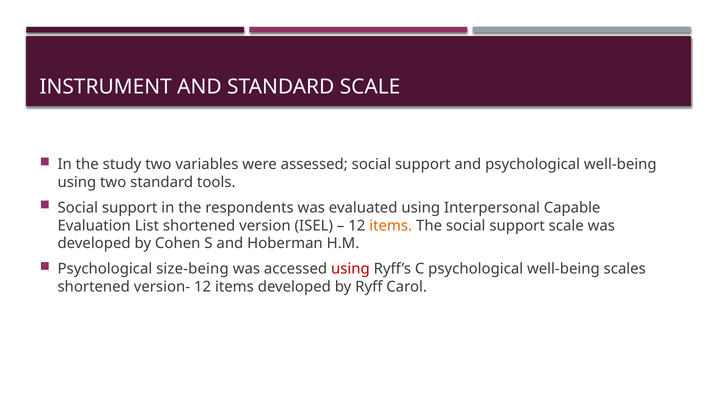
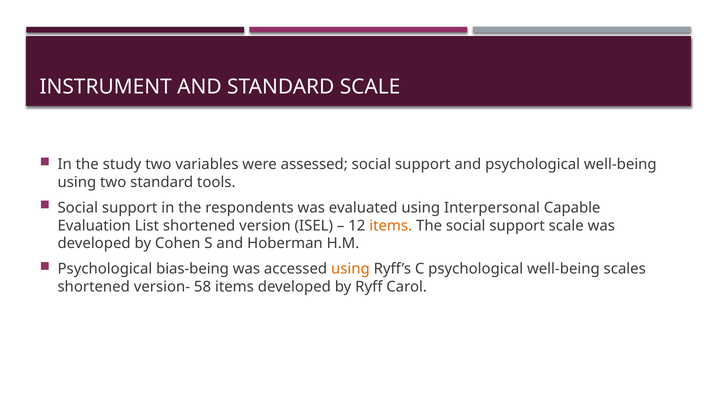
size-being: size-being -> bias-being
using at (350, 269) colour: red -> orange
version- 12: 12 -> 58
